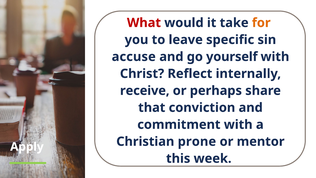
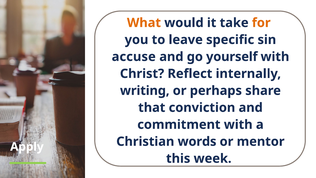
What colour: red -> orange
receive: receive -> writing
prone: prone -> words
